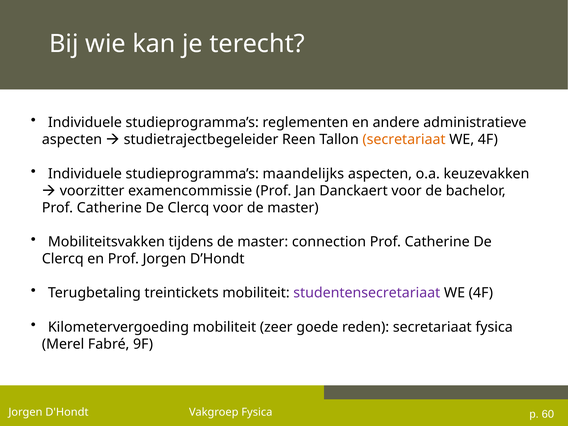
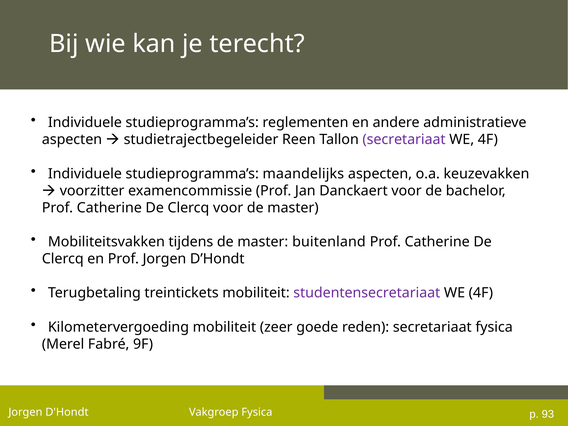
secretariaat at (404, 140) colour: orange -> purple
connection: connection -> buitenland
60: 60 -> 93
